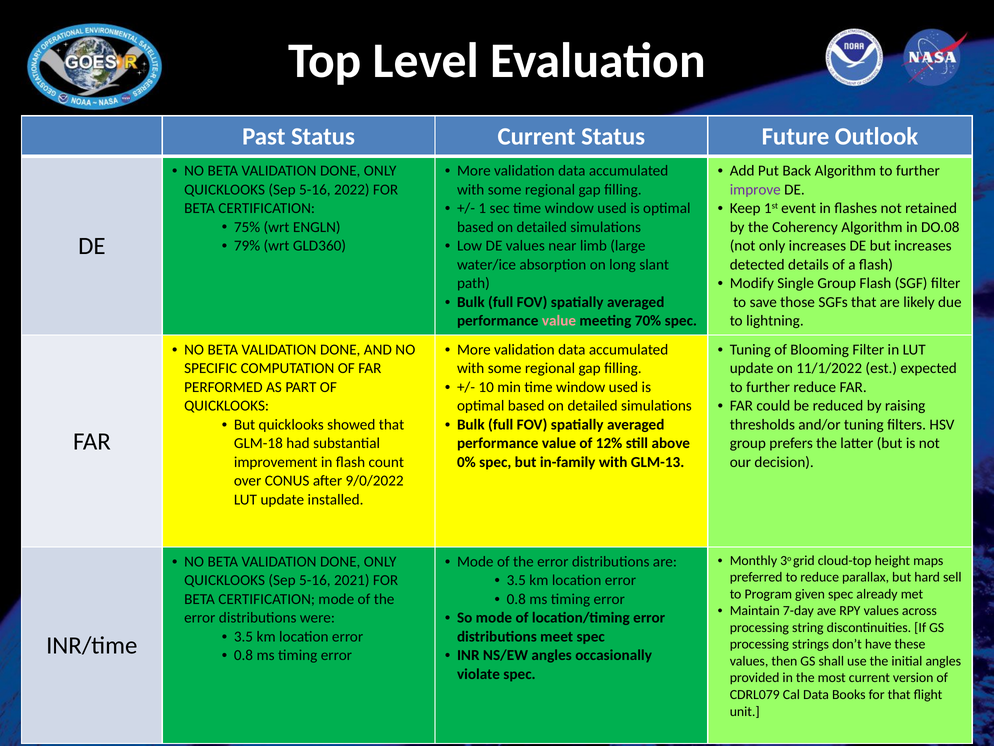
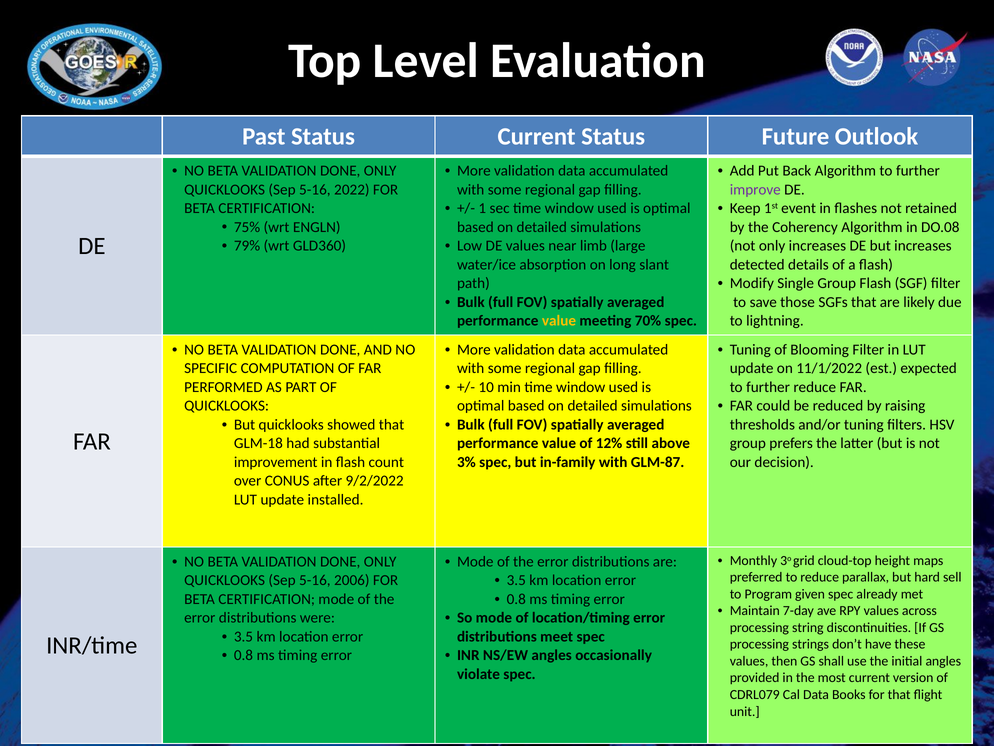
value at (559, 321) colour: pink -> yellow
0%: 0% -> 3%
GLM-13: GLM-13 -> GLM-87
9/0/2022: 9/0/2022 -> 9/2/2022
2021: 2021 -> 2006
